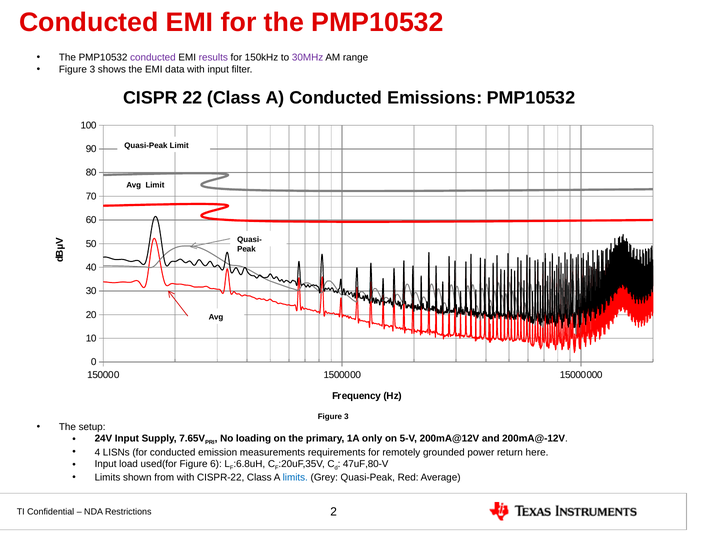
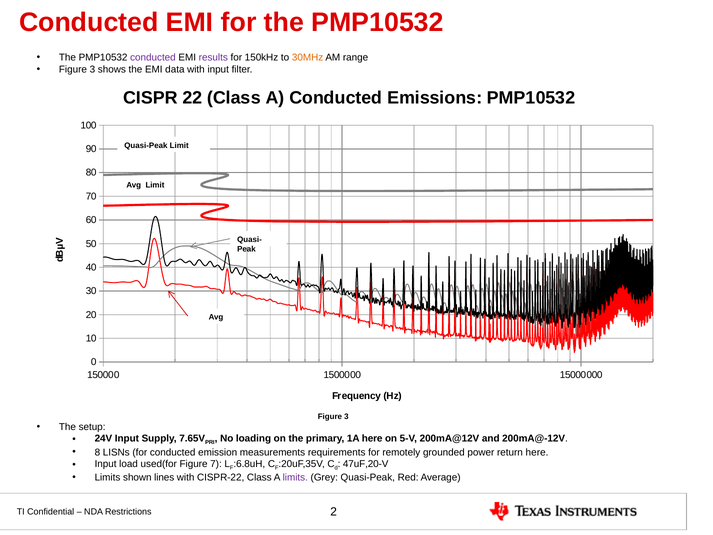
30MHz colour: purple -> orange
1A only: only -> here
4: 4 -> 8
6: 6 -> 7
47uF,80-V: 47uF,80-V -> 47uF,20-V
from: from -> lines
limits at (295, 477) colour: blue -> purple
